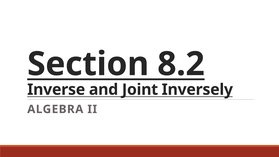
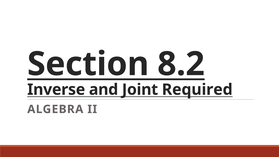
Inversely: Inversely -> Required
